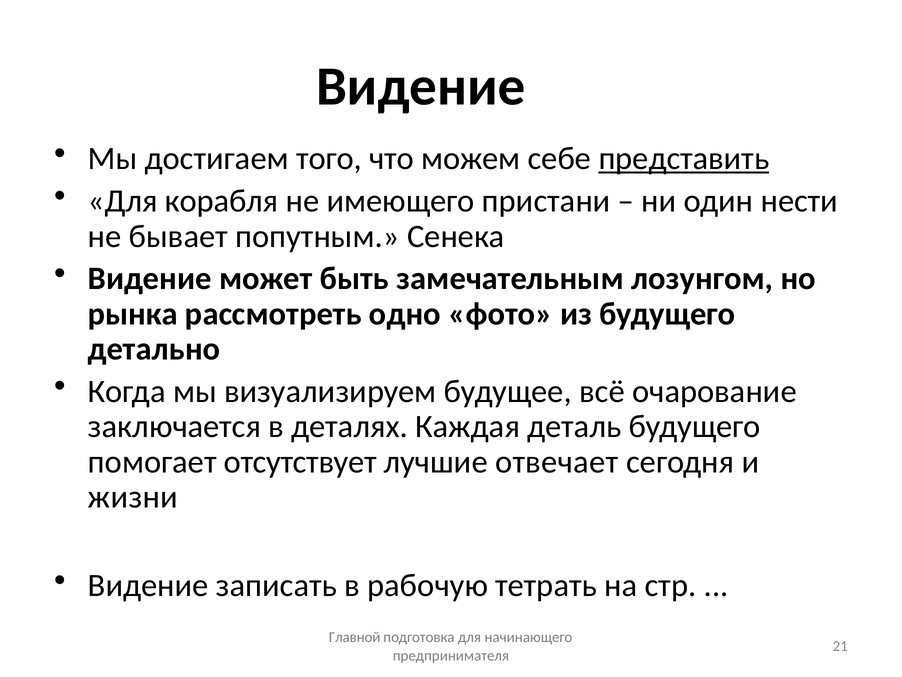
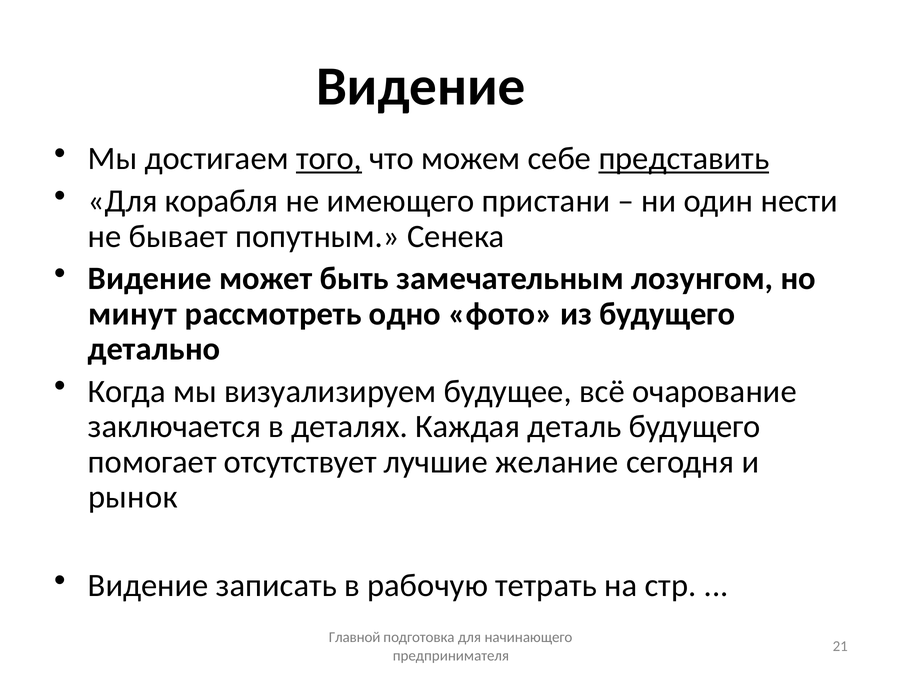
того underline: none -> present
рынка: рынка -> минут
отвечает: отвечает -> желание
жизни: жизни -> рынок
